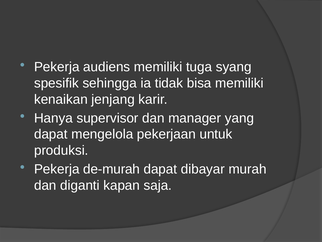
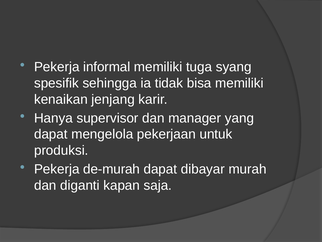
audiens: audiens -> informal
